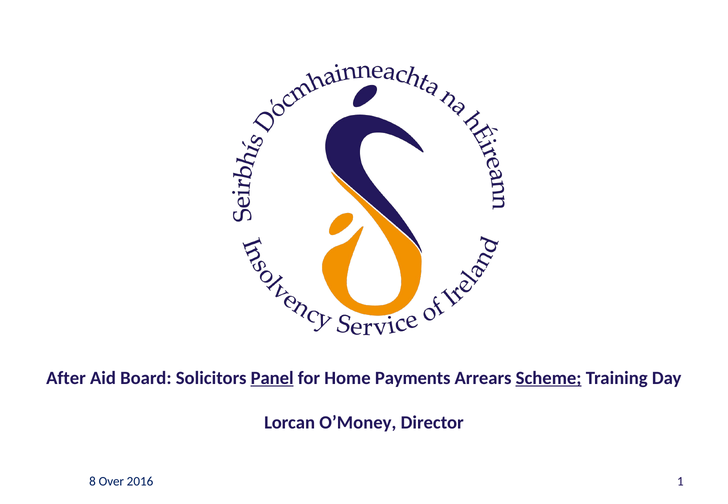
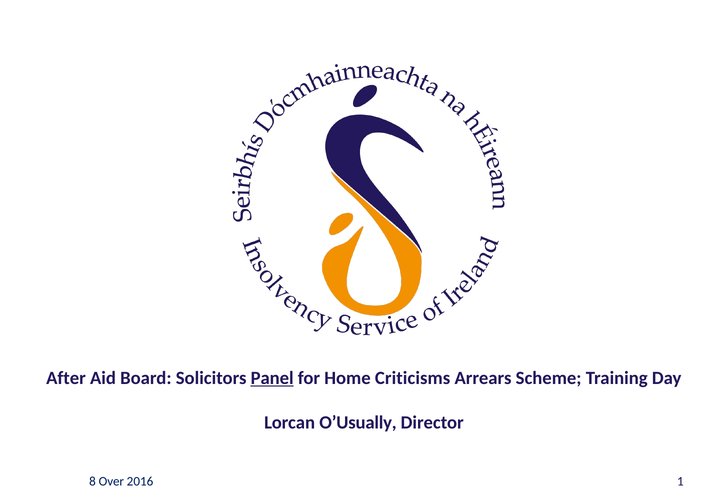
Payments: Payments -> Criticisms
Scheme underline: present -> none
O’Money: O’Money -> O’Usually
